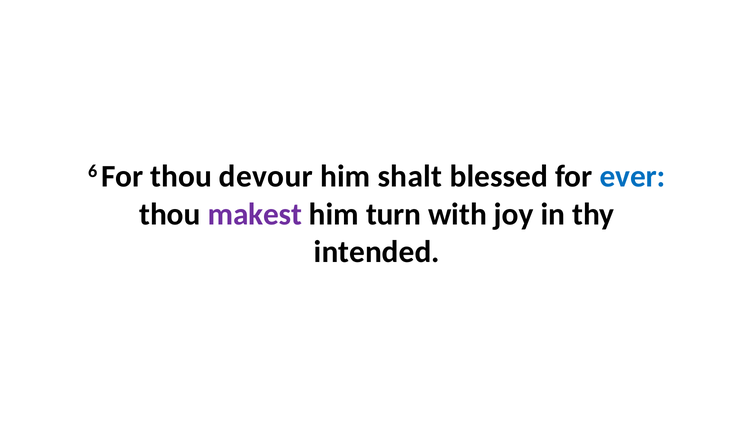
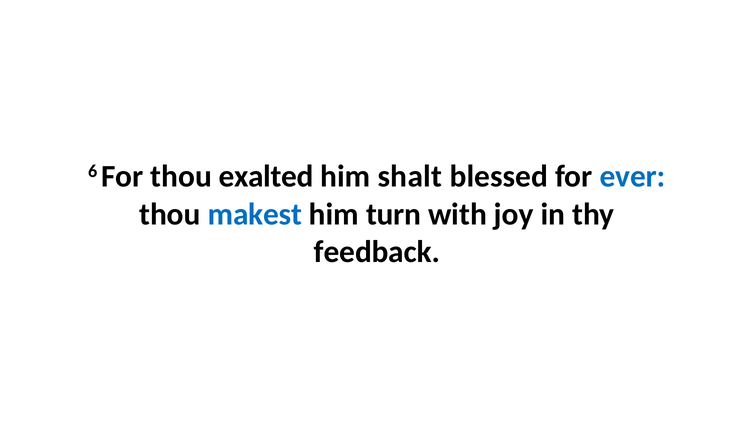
devour: devour -> exalted
makest colour: purple -> blue
intended: intended -> feedback
